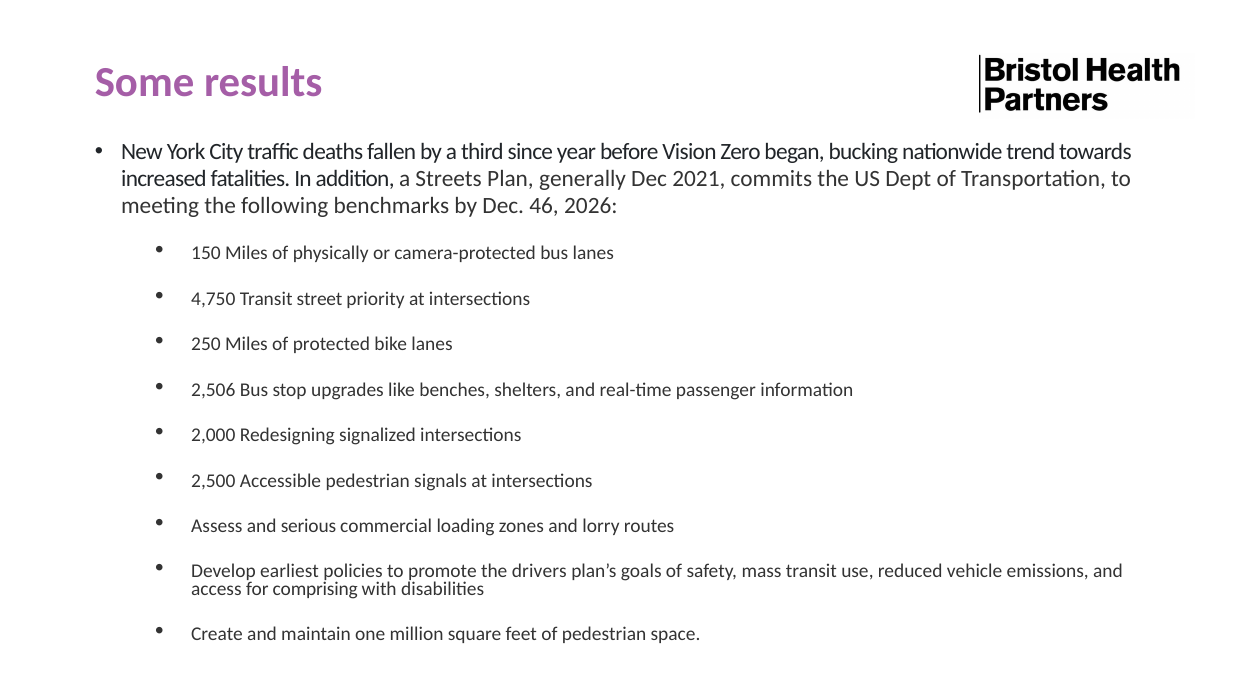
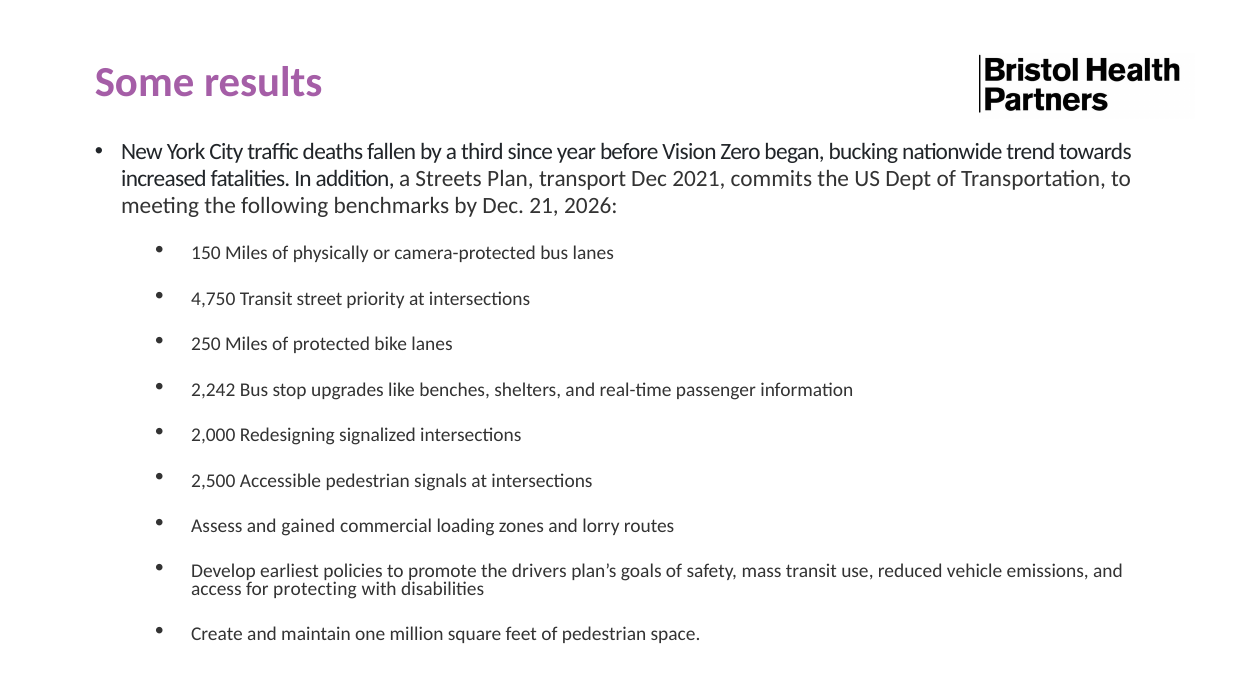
generally: generally -> transport
46: 46 -> 21
2,506: 2,506 -> 2,242
serious: serious -> gained
comprising: comprising -> protecting
